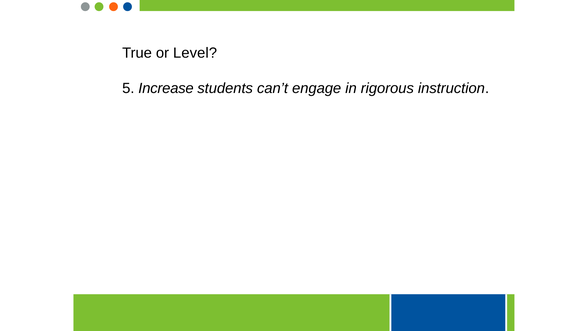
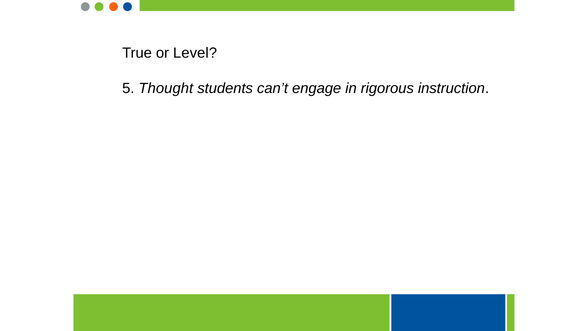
Increase: Increase -> Thought
